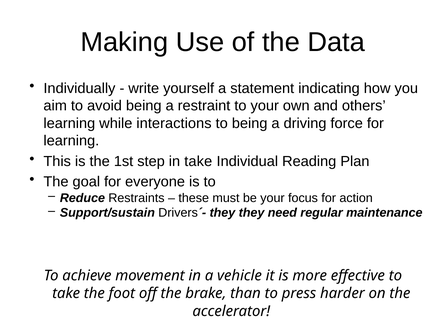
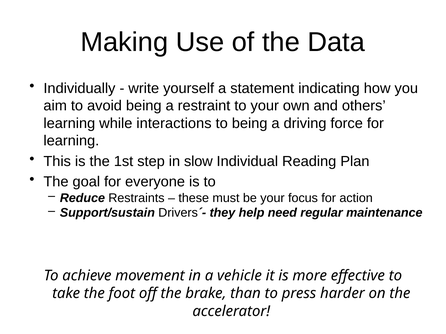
in take: take -> slow
they they: they -> help
